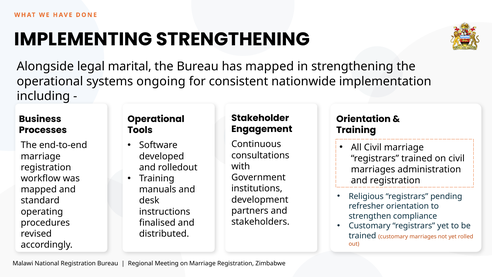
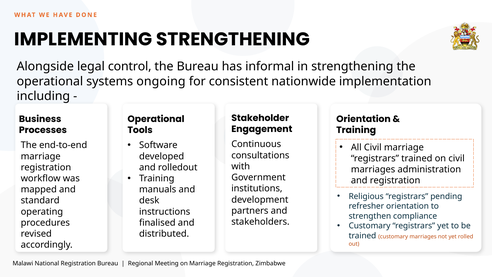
marital: marital -> control
has mapped: mapped -> informal
